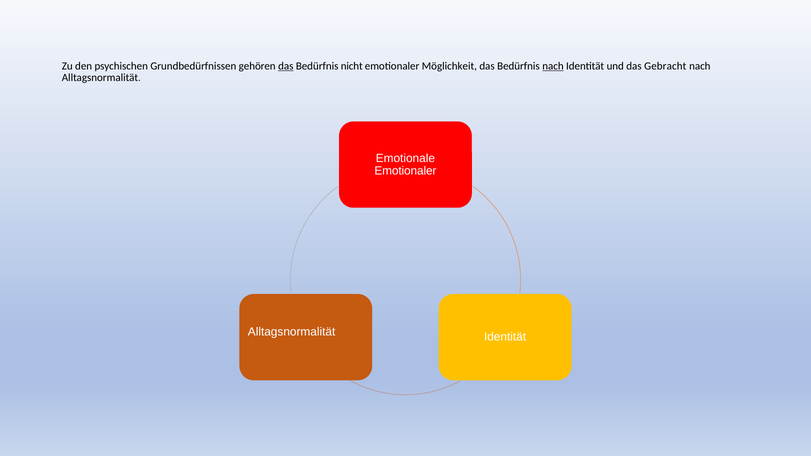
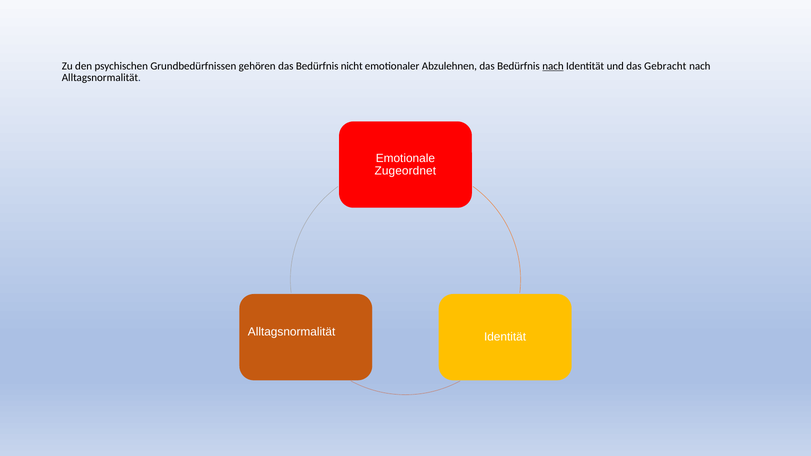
das at (286, 66) underline: present -> none
Möglichkeit: Möglichkeit -> Abzulehnen
Emotionaler at (405, 171): Emotionaler -> Zugeordnet
